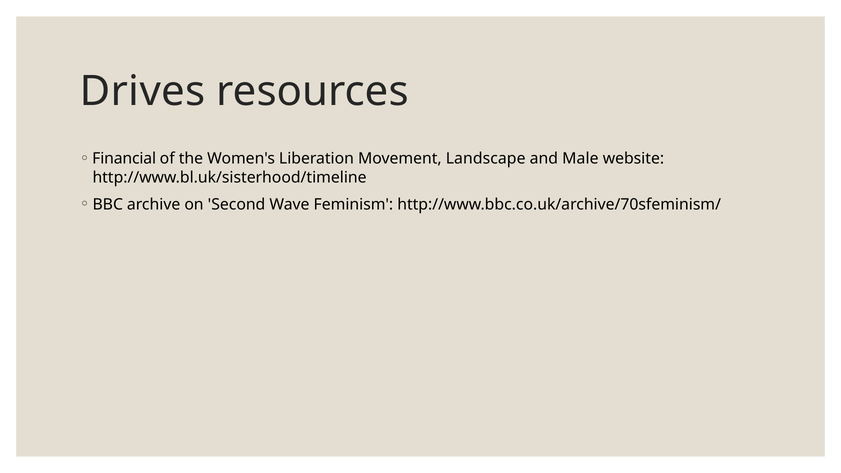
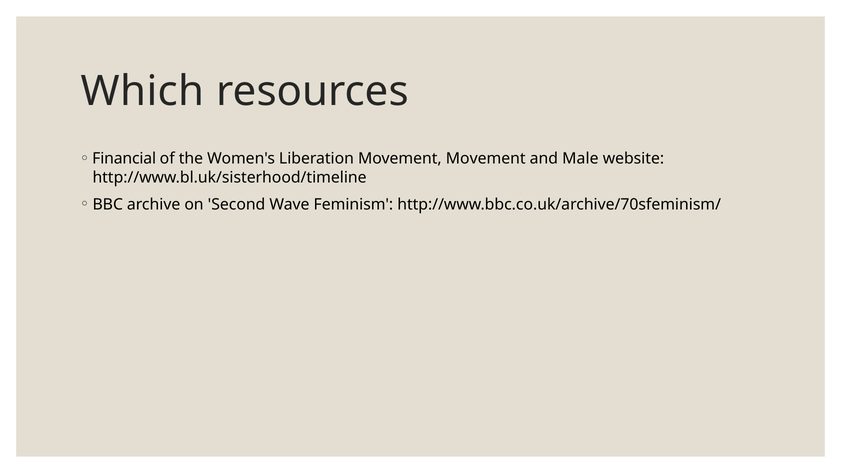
Drives: Drives -> Which
Movement Landscape: Landscape -> Movement
